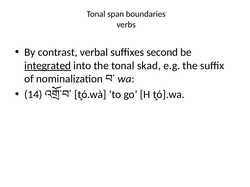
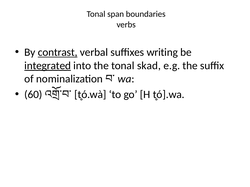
contrast underline: none -> present
second: second -> writing
14: 14 -> 60
